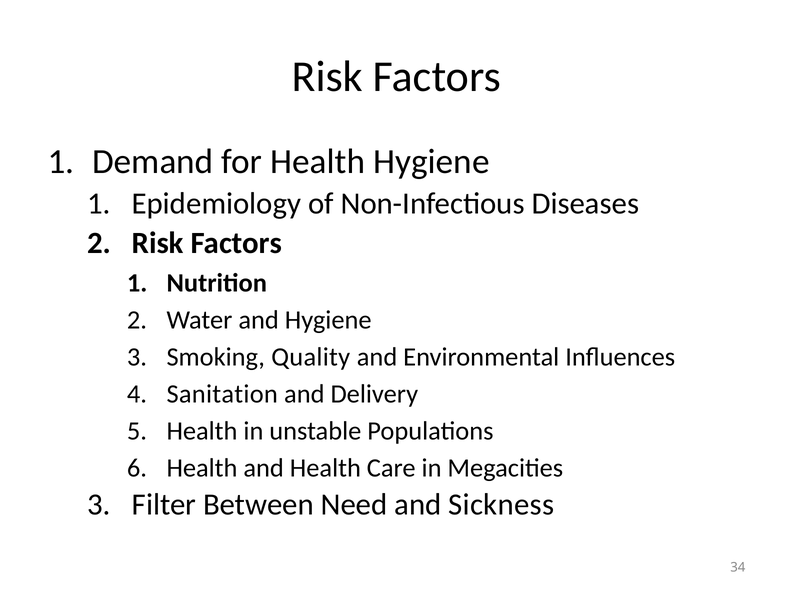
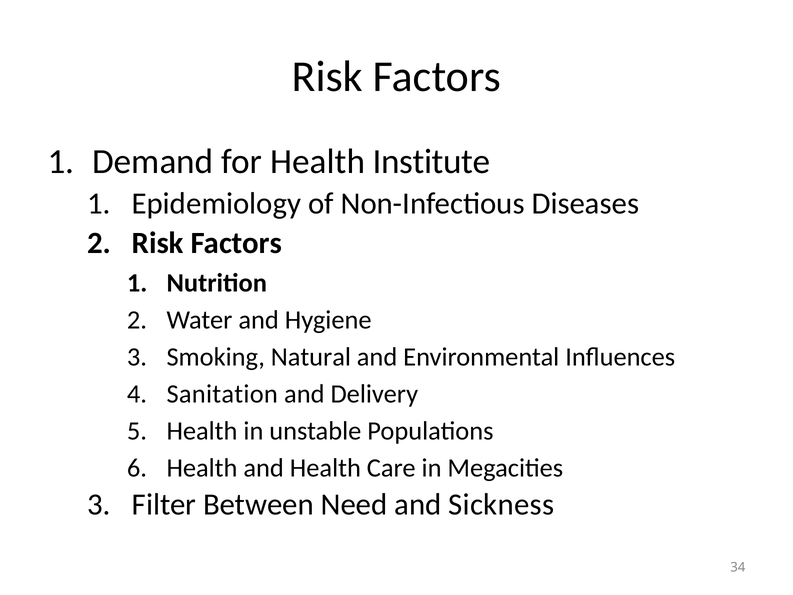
Health Hygiene: Hygiene -> Institute
Quality: Quality -> Natural
